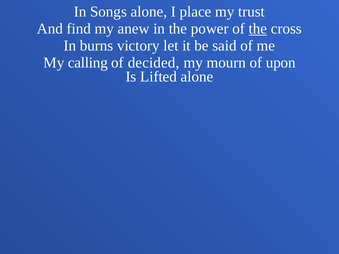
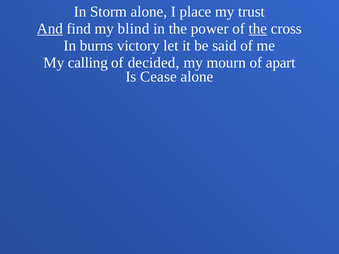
Songs: Songs -> Storm
And underline: none -> present
anew: anew -> blind
upon: upon -> apart
Lifted: Lifted -> Cease
